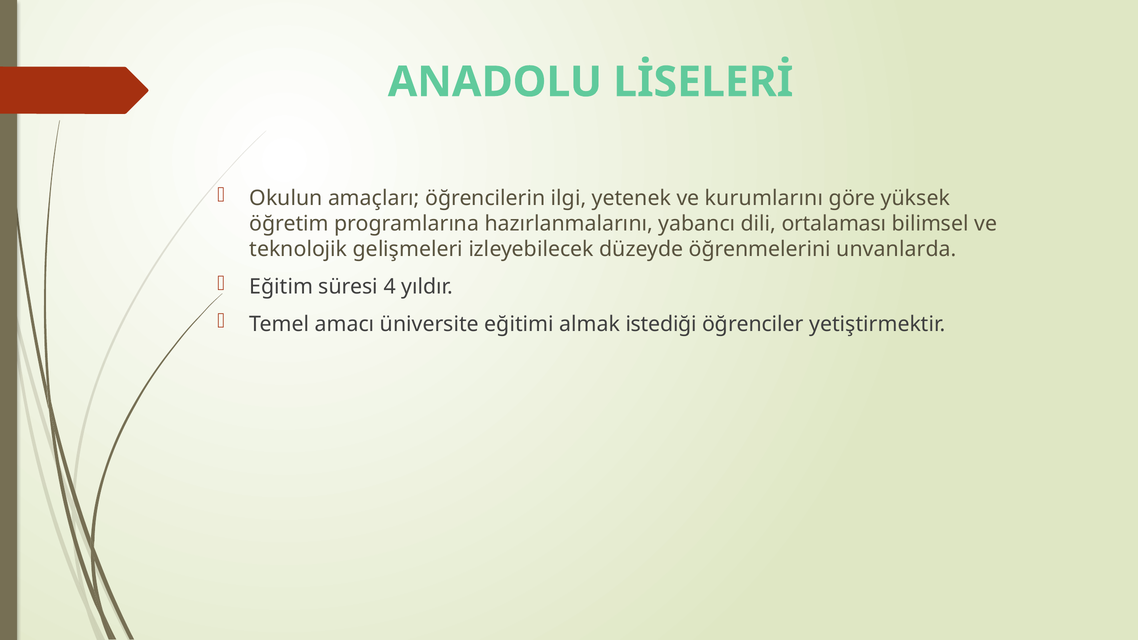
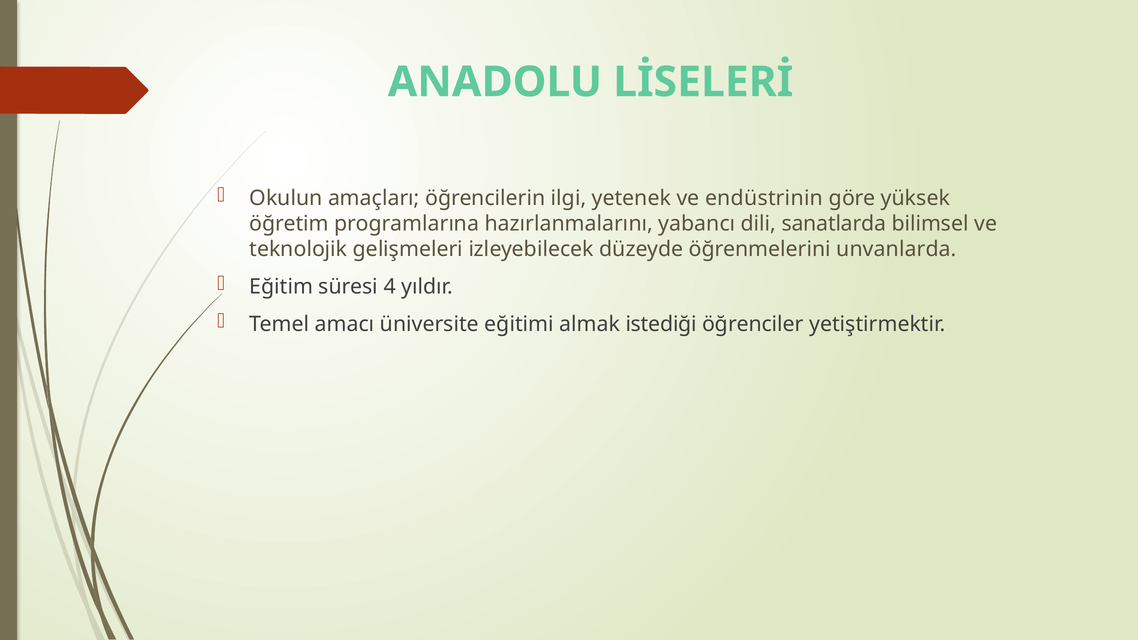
kurumlarını: kurumlarını -> endüstrinin
ortalaması: ortalaması -> sanatlarda
